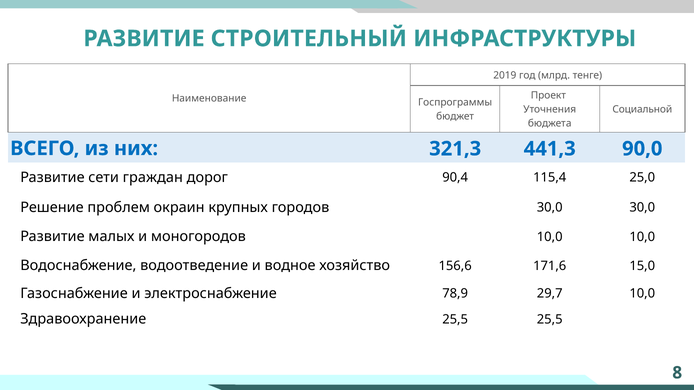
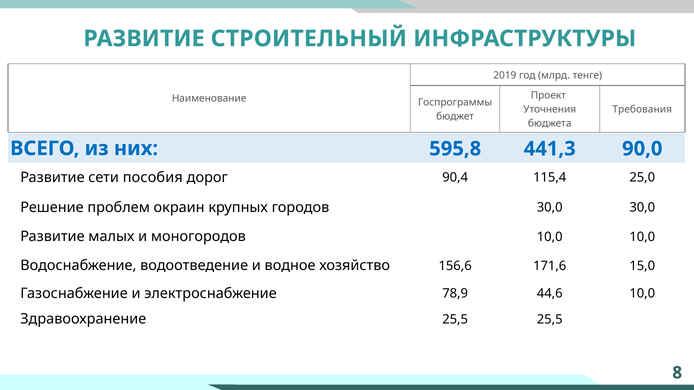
Социальной: Социальной -> Требования
321,3: 321,3 -> 595,8
граждан: граждан -> пособия
29,7: 29,7 -> 44,6
